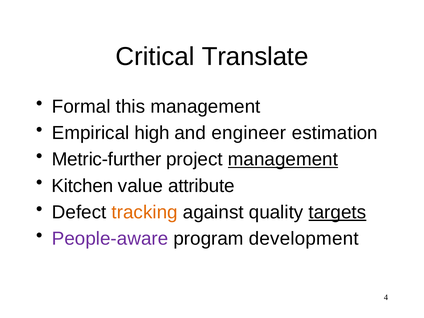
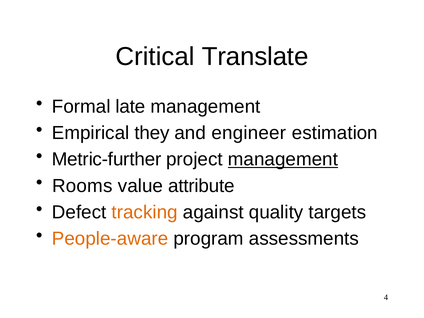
this: this -> late
high: high -> they
Kitchen: Kitchen -> Rooms
targets underline: present -> none
People-aware colour: purple -> orange
development: development -> assessments
